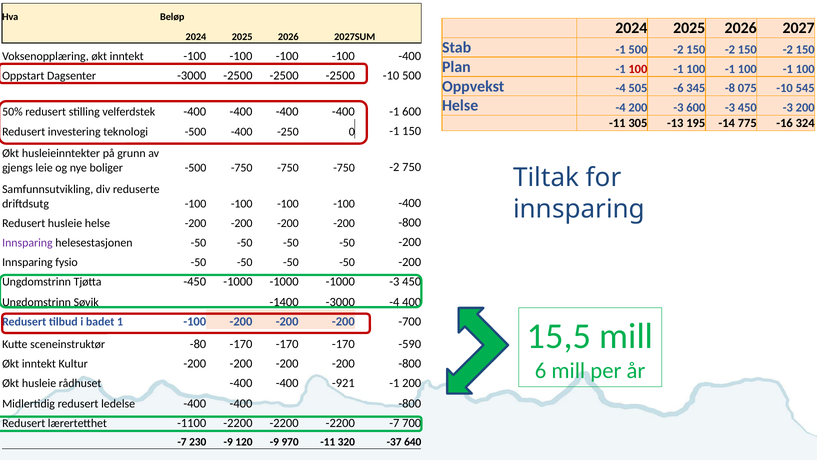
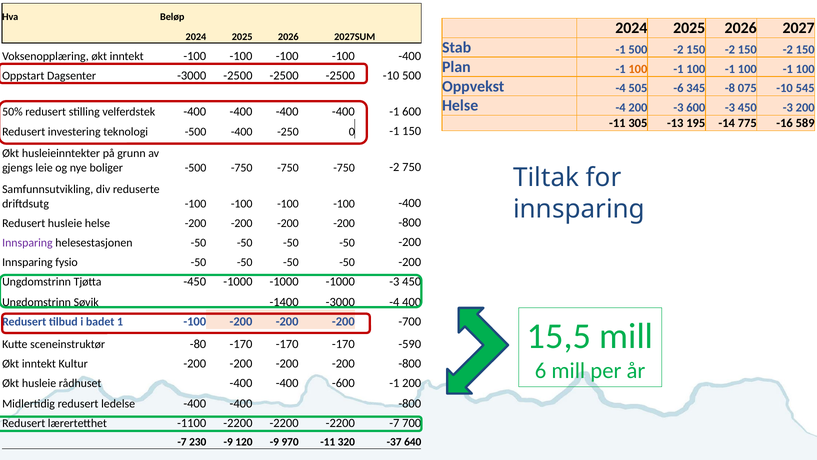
100 at (638, 69) colour: red -> orange
324: 324 -> 589
-921: -921 -> -600
